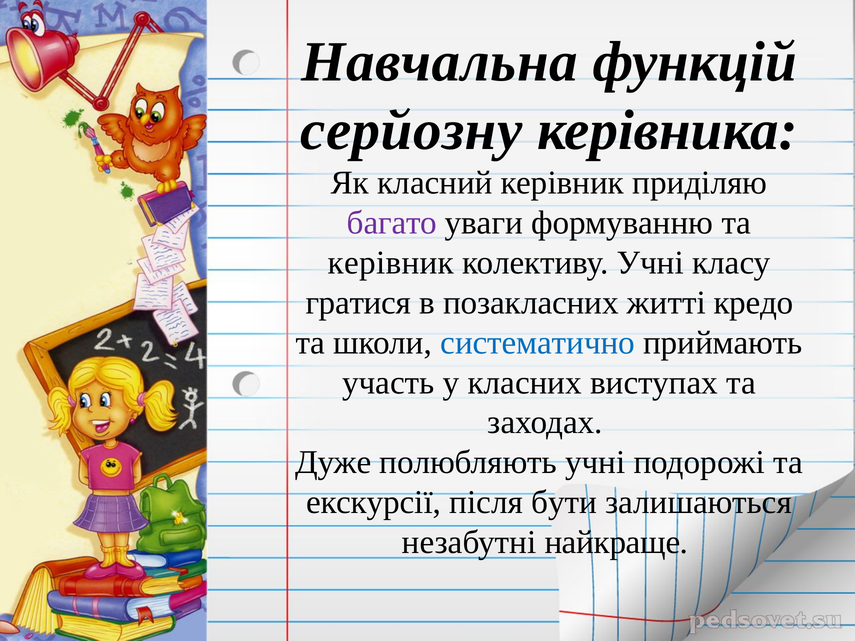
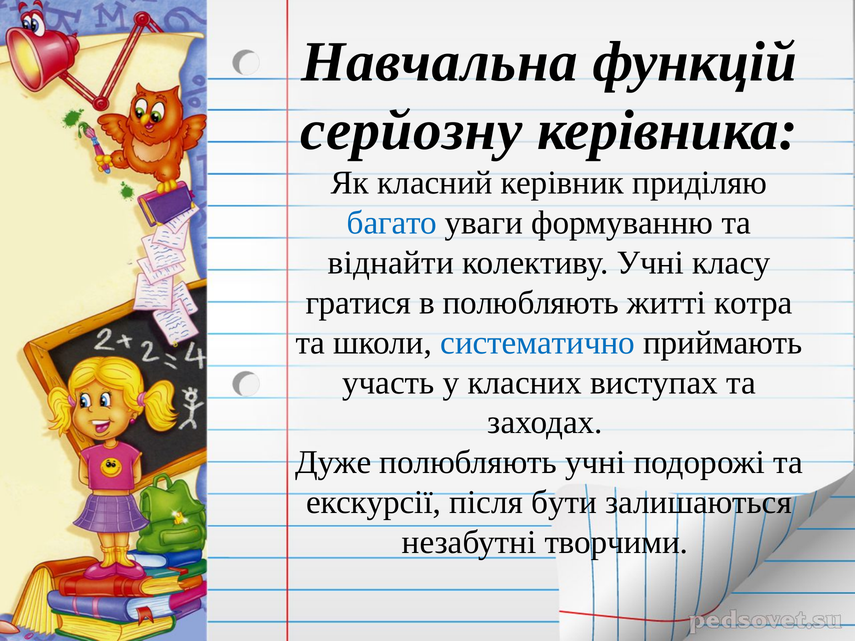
багато colour: purple -> blue
керівник at (391, 263): керівник -> віднайти
в позакласних: позакласних -> полюбляють
кредо: кредо -> котра
найкраще: найкраще -> творчими
